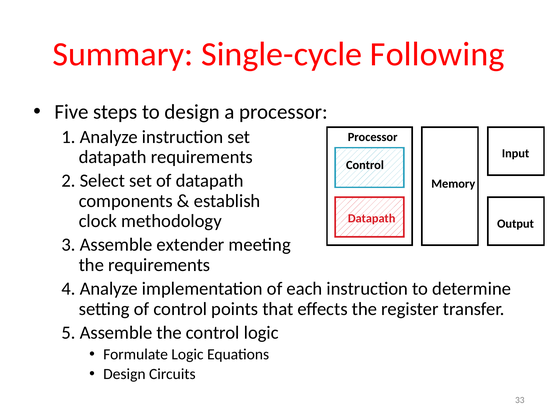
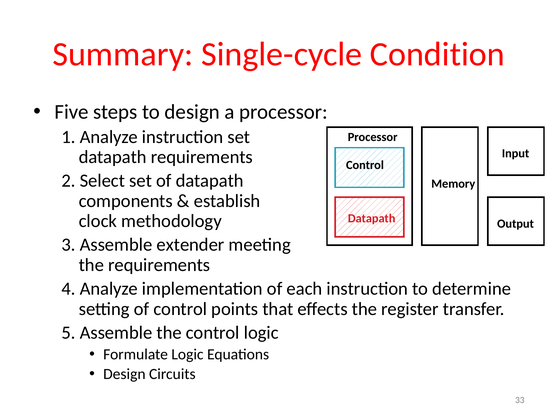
Following: Following -> Condition
